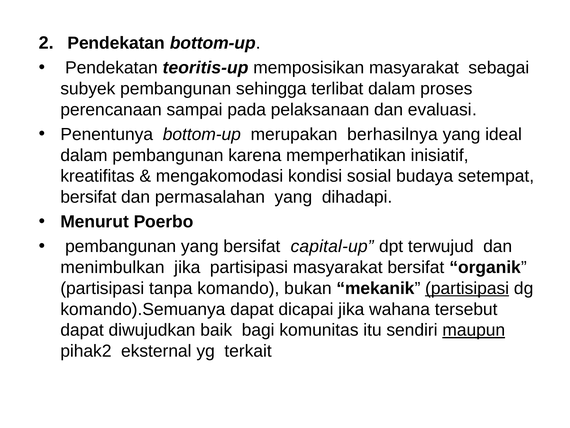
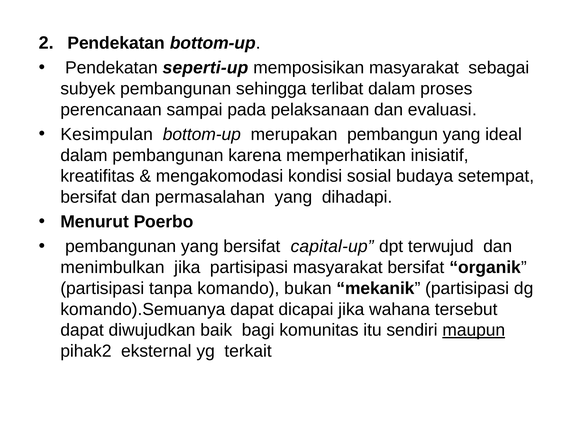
teoritis-up: teoritis-up -> seperti-up
Penentunya: Penentunya -> Kesimpulan
berhasilnya: berhasilnya -> pembangun
partisipasi at (467, 288) underline: present -> none
